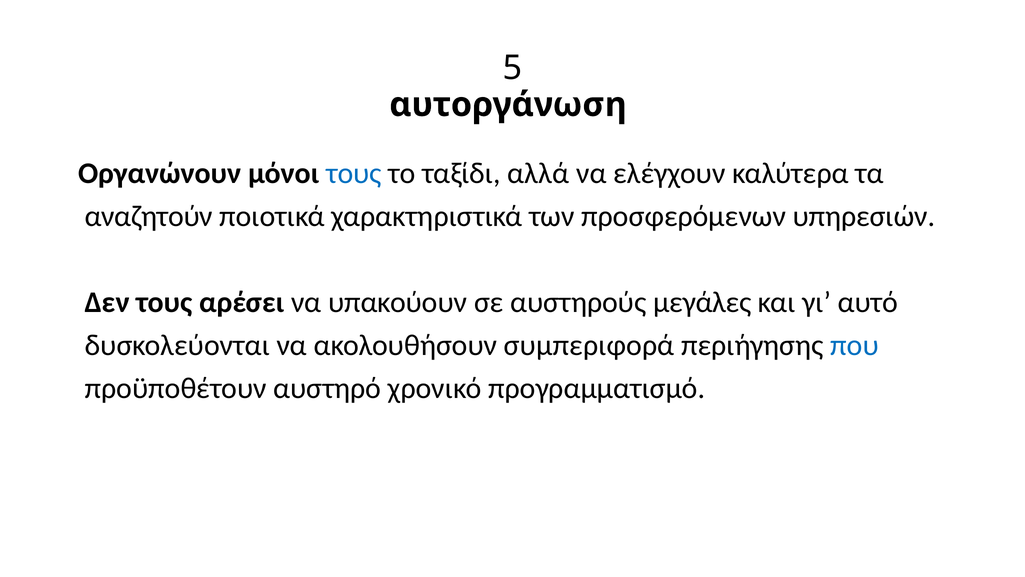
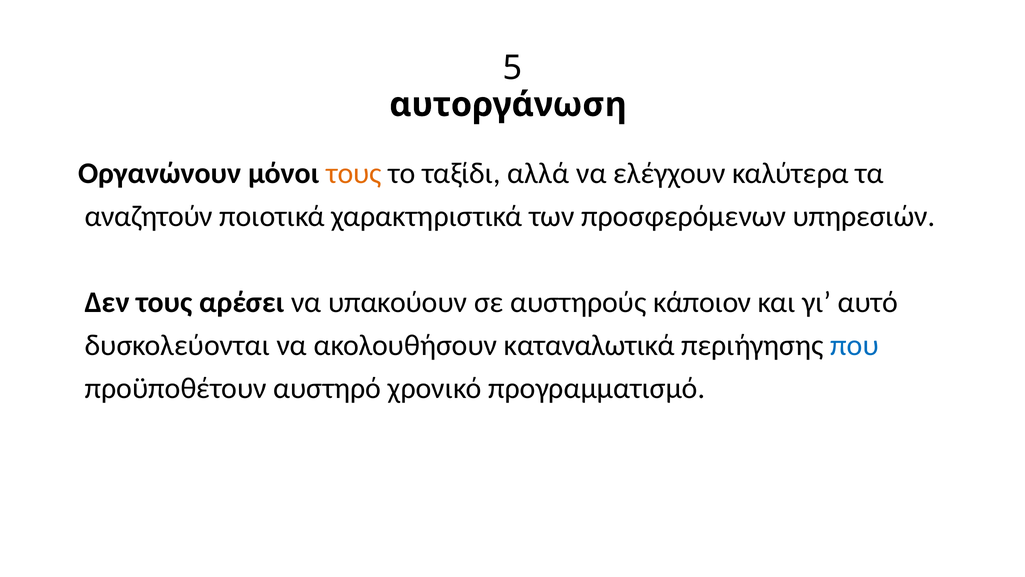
τους at (354, 173) colour: blue -> orange
μεγάλες: μεγάλες -> κάποιον
συμπεριφορά: συμπεριφορά -> καταναλωτικά
